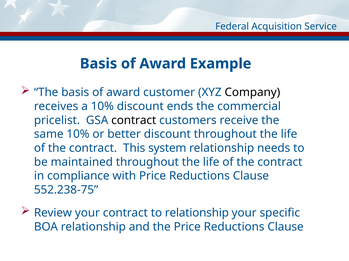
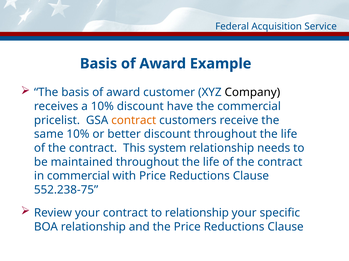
ends: ends -> have
contract at (134, 121) colour: black -> orange
in compliance: compliance -> commercial
